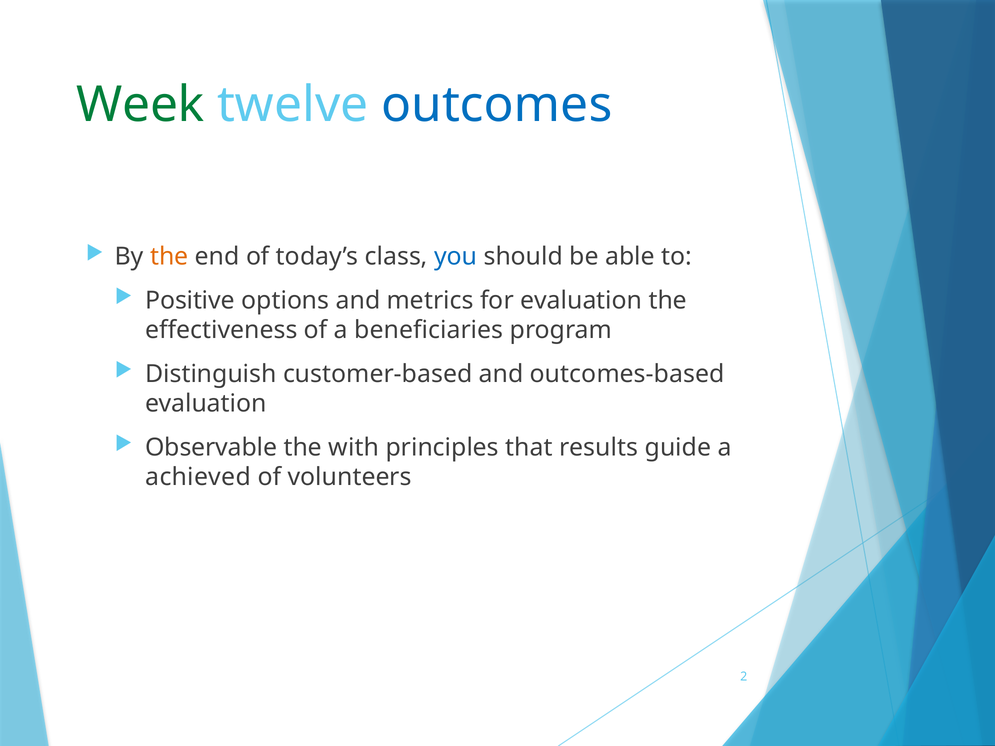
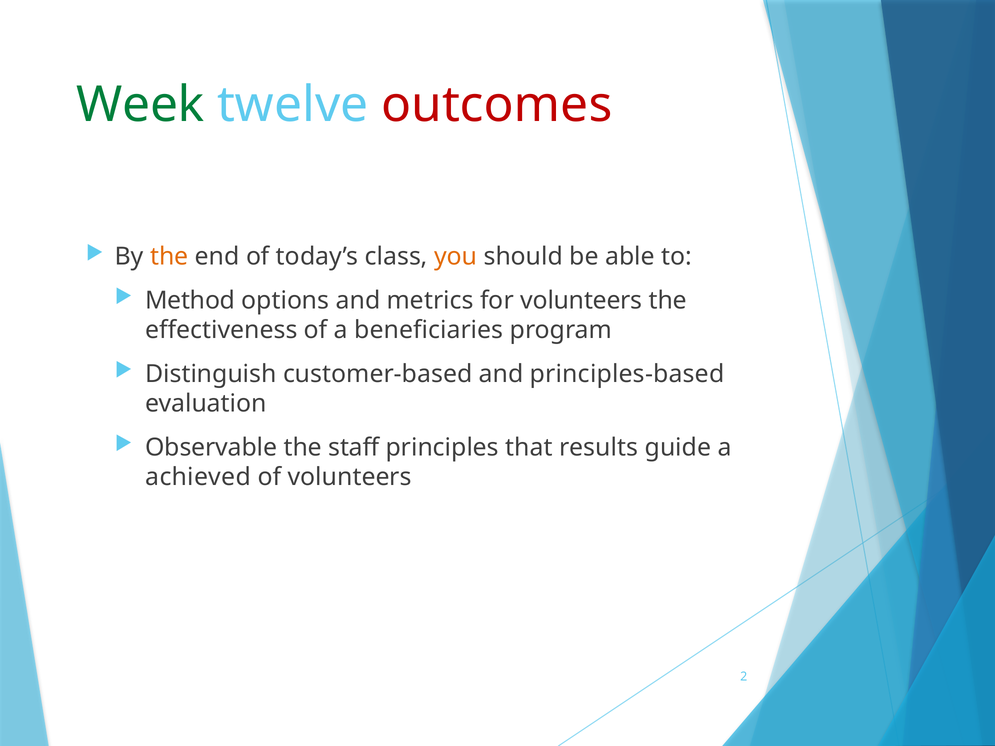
outcomes colour: blue -> red
you colour: blue -> orange
Positive: Positive -> Method
for evaluation: evaluation -> volunteers
outcomes-based: outcomes-based -> principles-based
with: with -> staff
